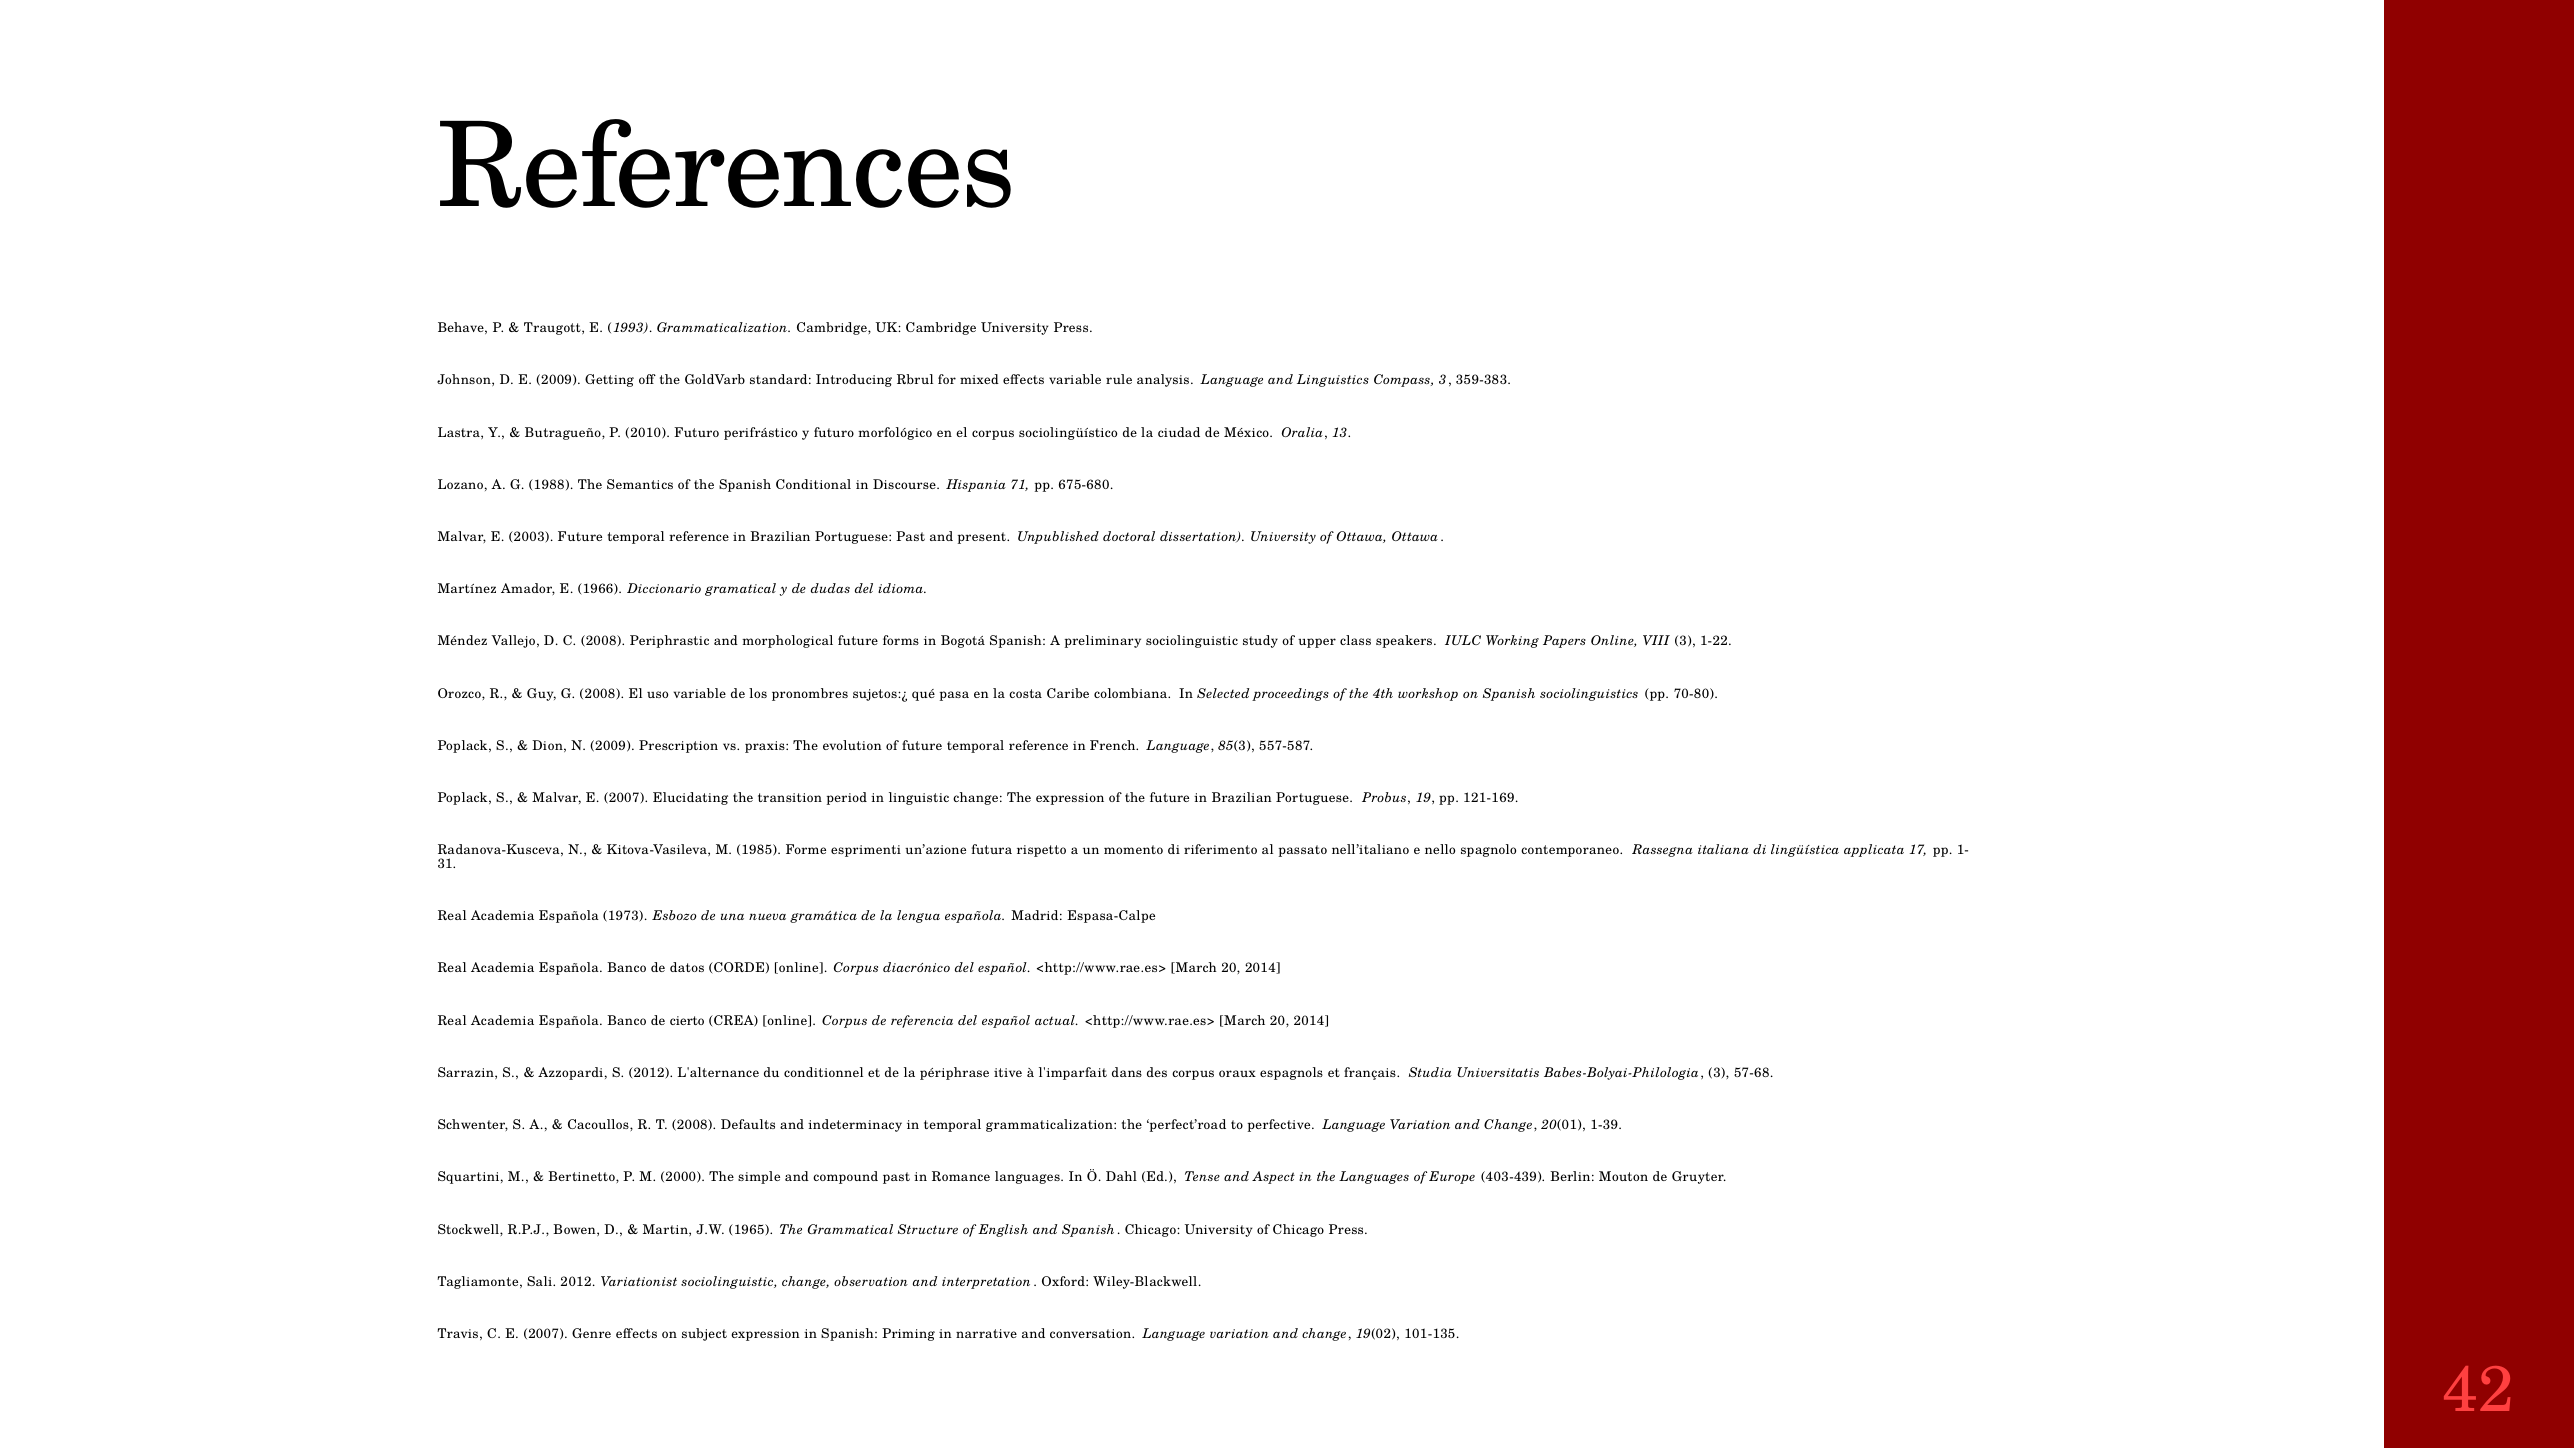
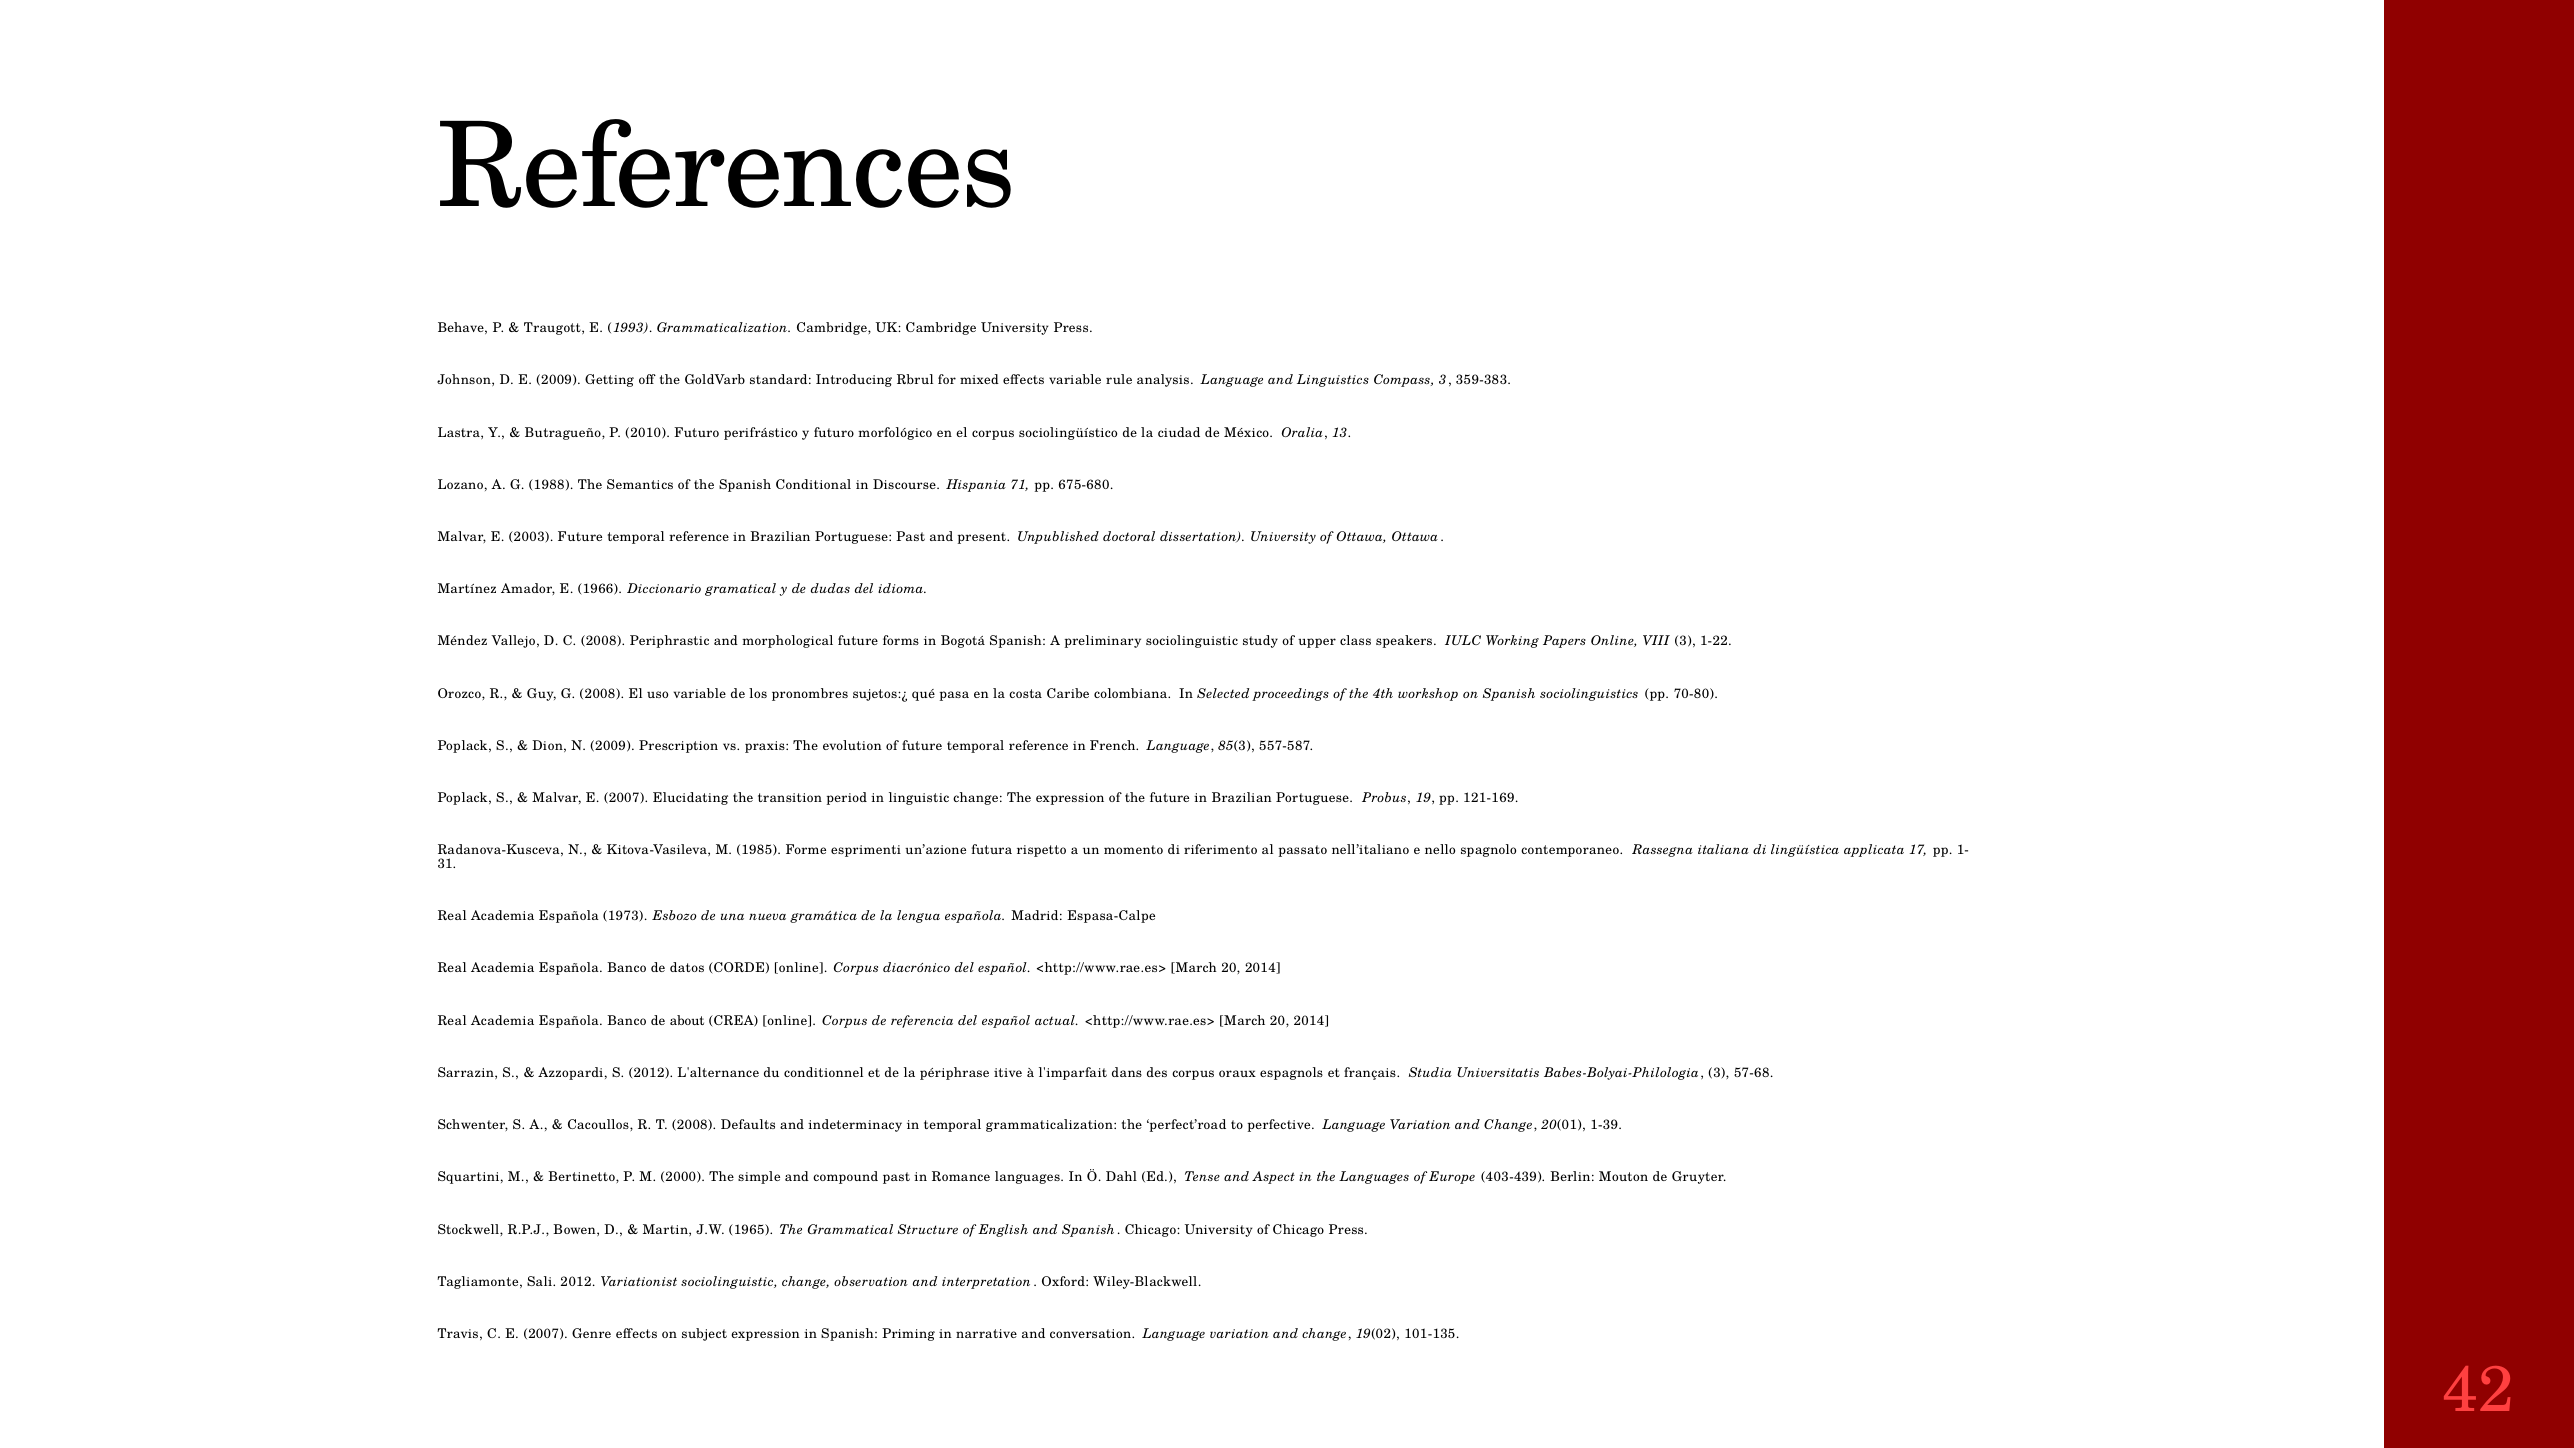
cierto: cierto -> about
